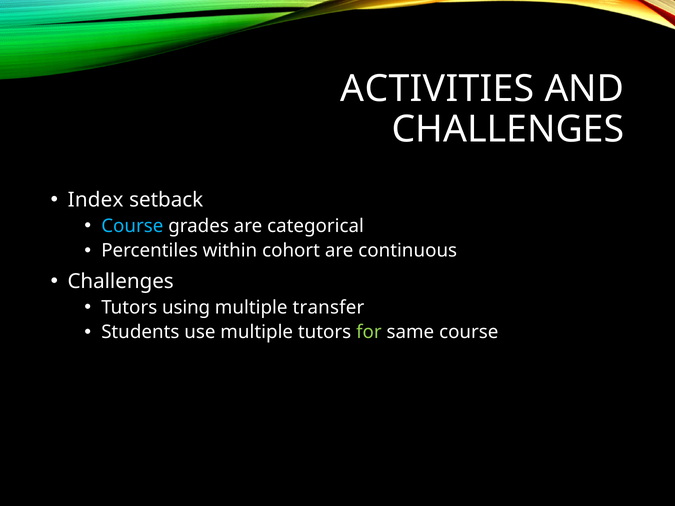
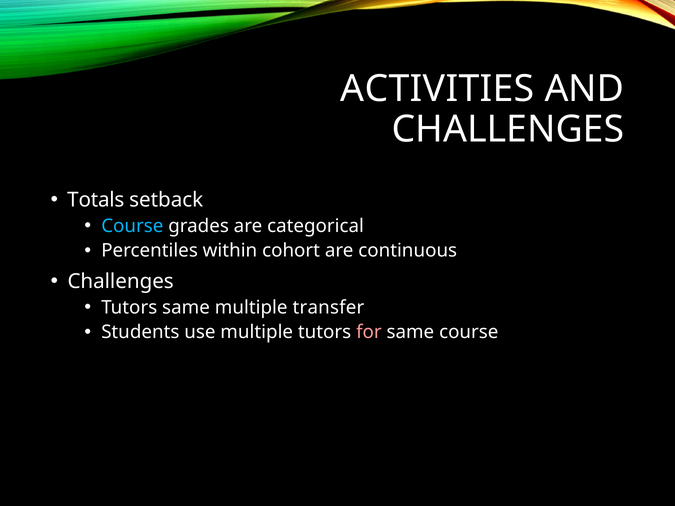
Index: Index -> Totals
Tutors using: using -> same
for colour: light green -> pink
